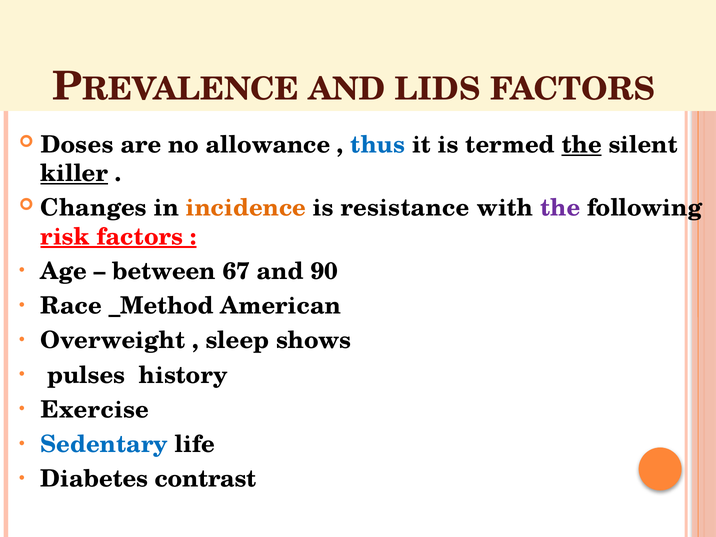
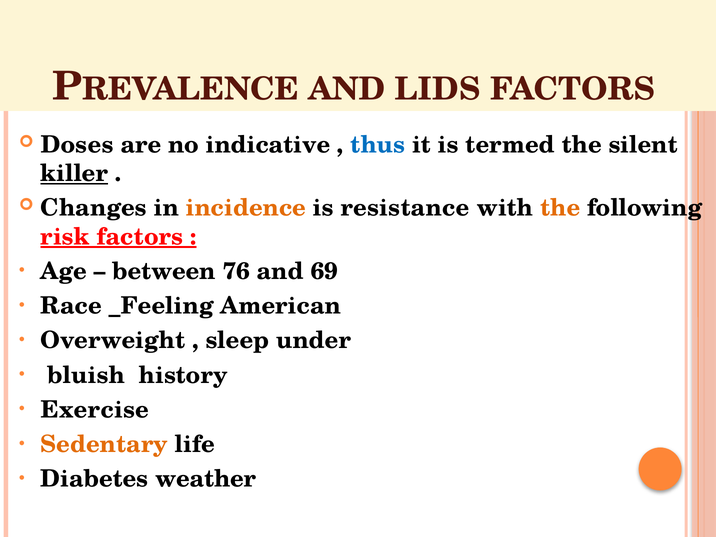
allowance: allowance -> indicative
the at (582, 145) underline: present -> none
the at (560, 208) colour: purple -> orange
67: 67 -> 76
90: 90 -> 69
_Method: _Method -> _Feeling
shows: shows -> under
pulses: pulses -> bluish
Sedentary colour: blue -> orange
contrast: contrast -> weather
